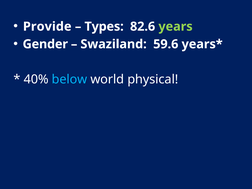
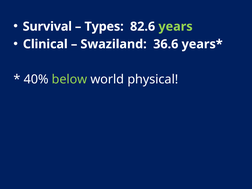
Provide: Provide -> Survival
Gender: Gender -> Clinical
59.6: 59.6 -> 36.6
below colour: light blue -> light green
